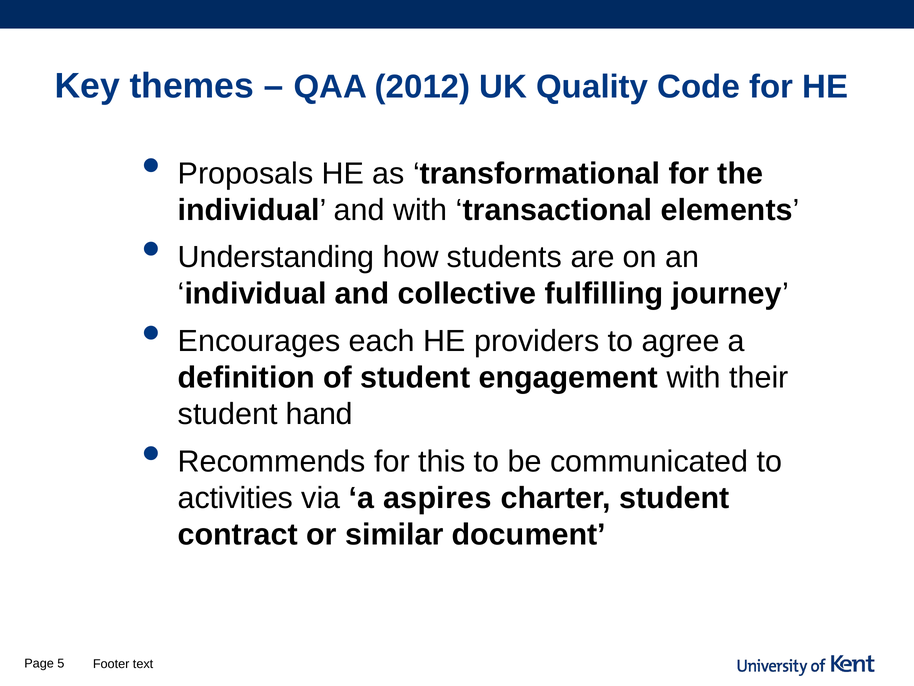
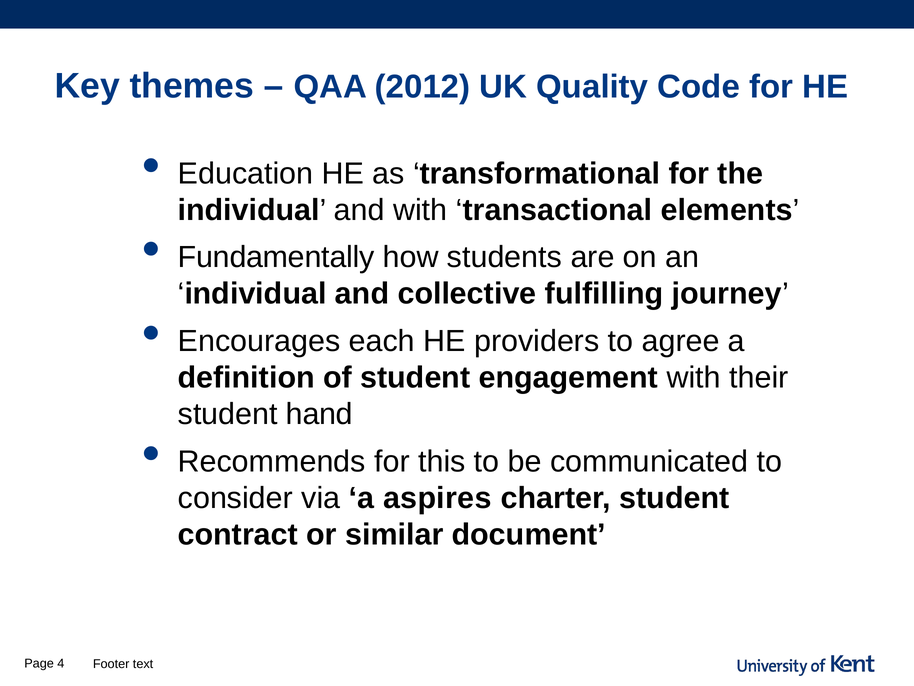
Proposals: Proposals -> Education
Understanding: Understanding -> Fundamentally
activities: activities -> consider
5: 5 -> 4
